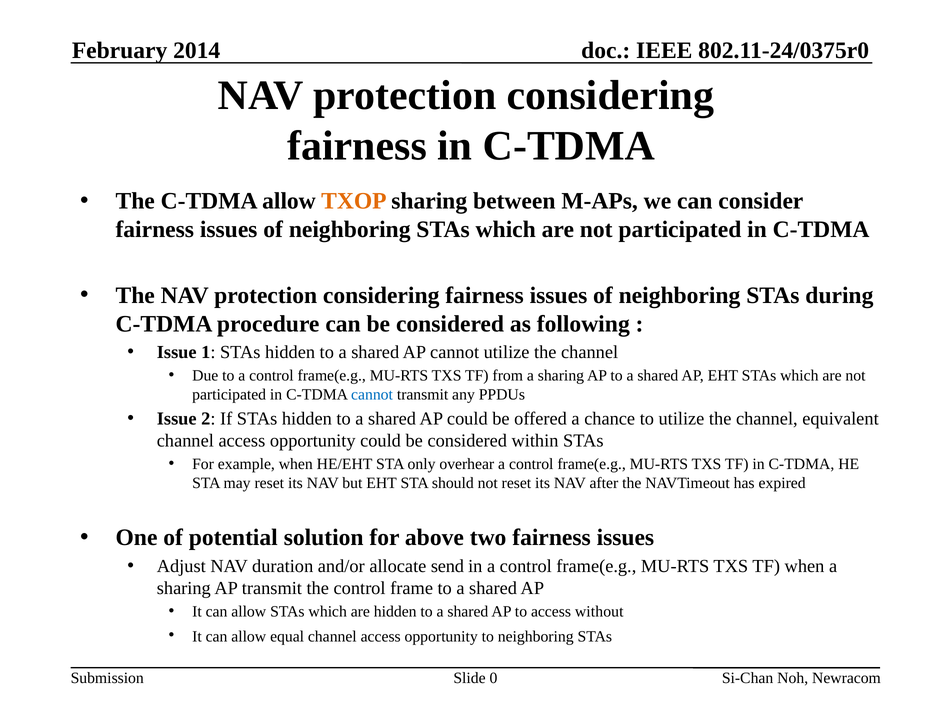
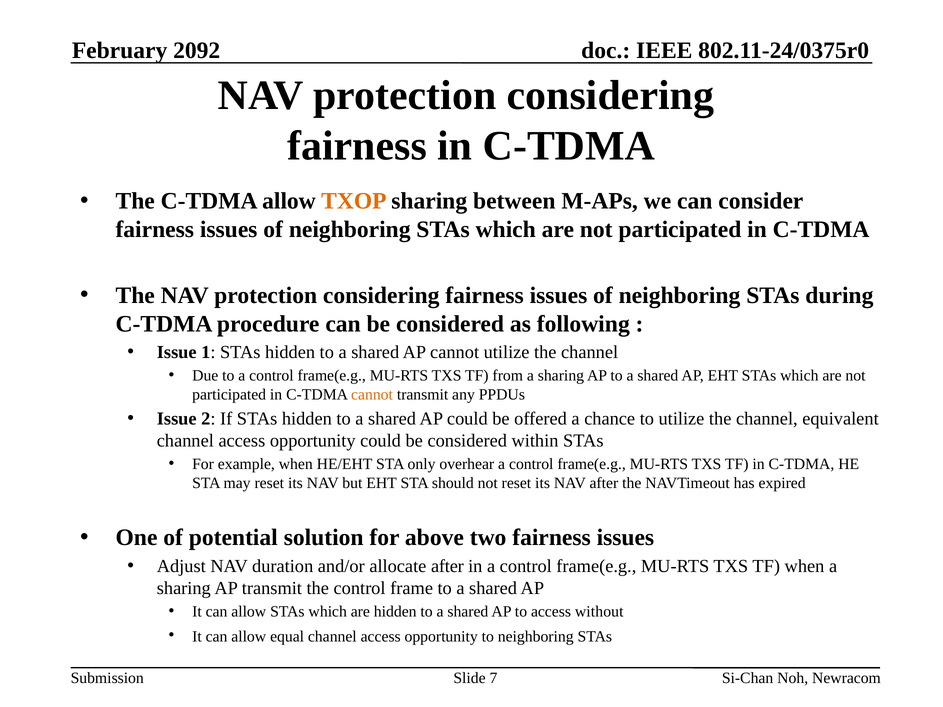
2014: 2014 -> 2092
cannot at (372, 395) colour: blue -> orange
allocate send: send -> after
0: 0 -> 7
